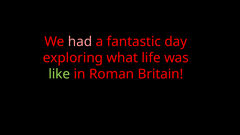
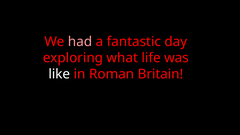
like colour: light green -> white
